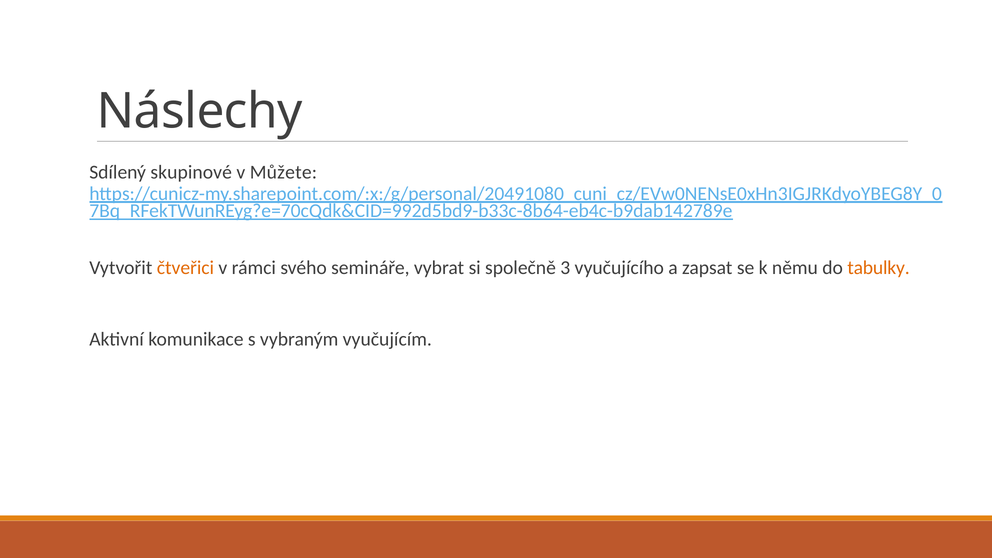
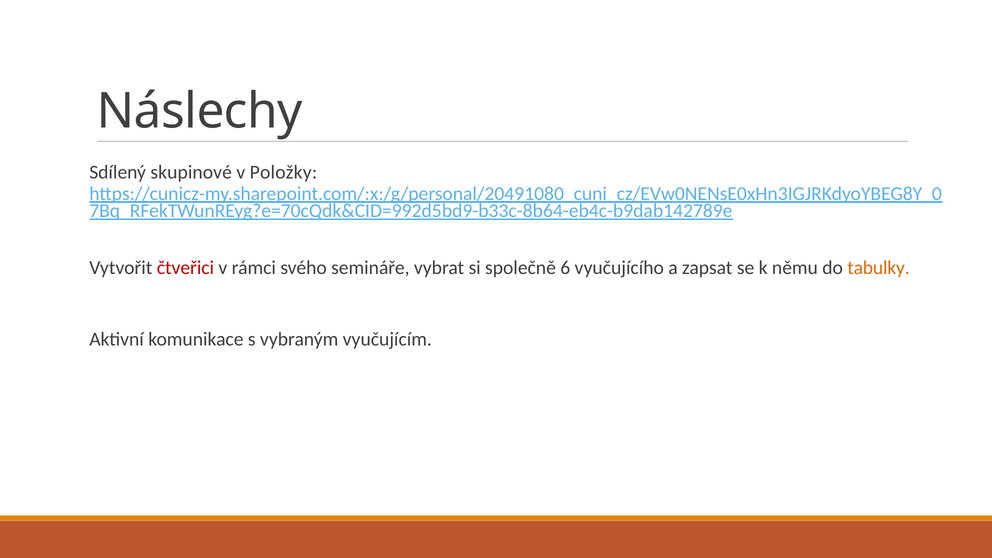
Můžete: Můžete -> Položky
čtveřici colour: orange -> red
3: 3 -> 6
